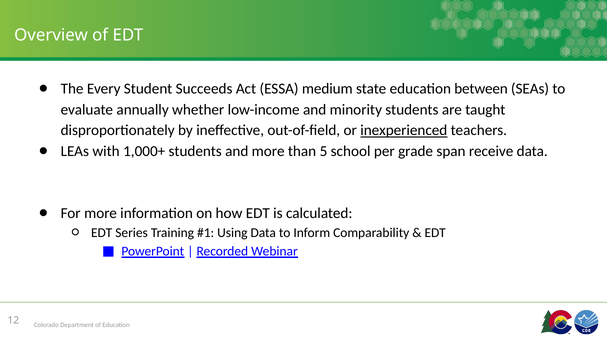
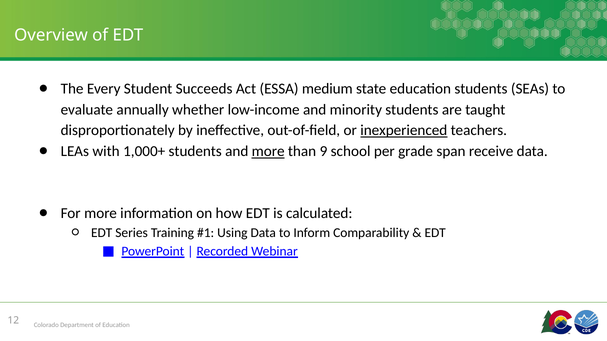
education between: between -> students
more at (268, 152) underline: none -> present
5: 5 -> 9
